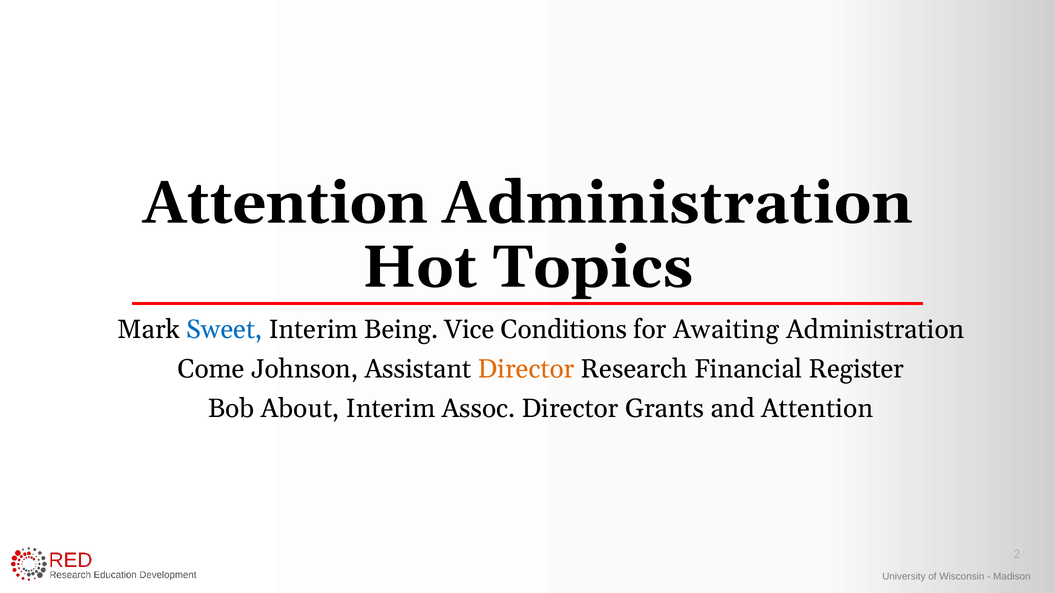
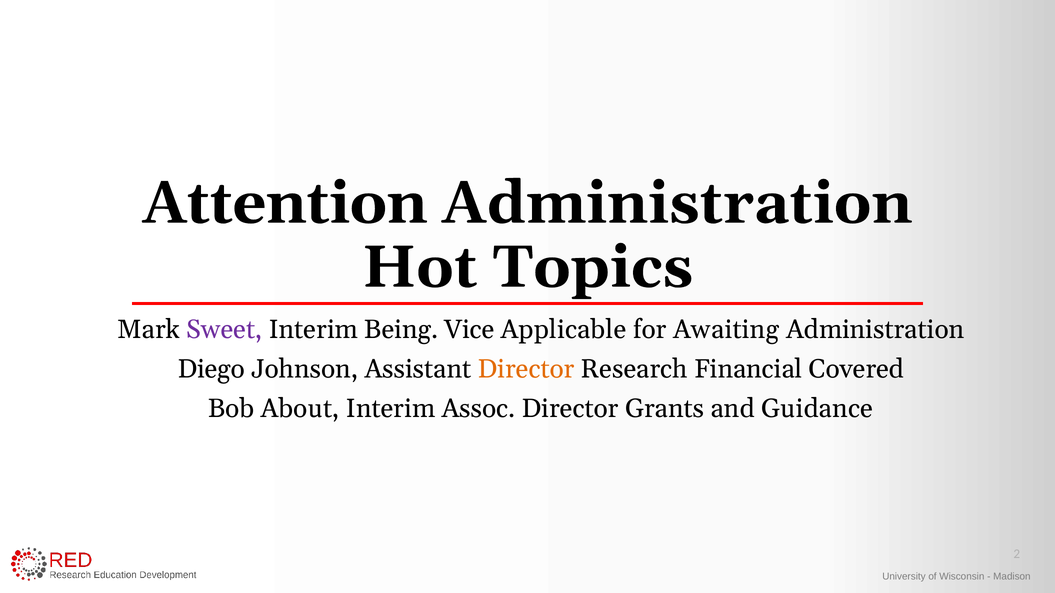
Sweet colour: blue -> purple
Conditions: Conditions -> Applicable
Come: Come -> Diego
Register: Register -> Covered
and Attention: Attention -> Guidance
